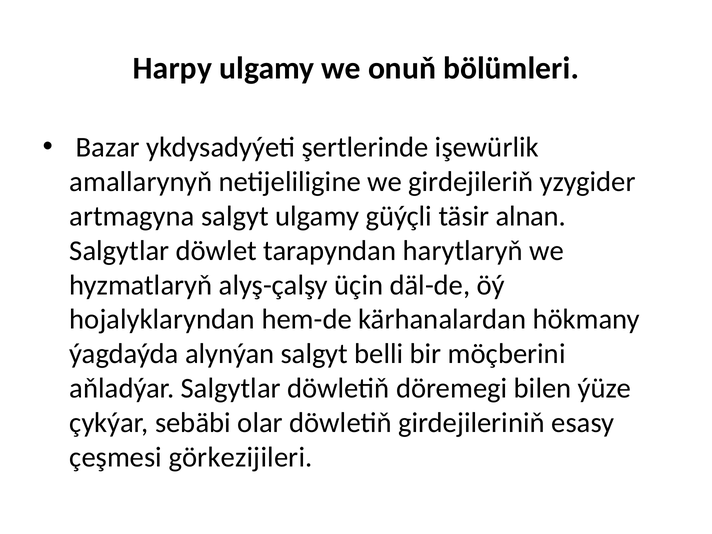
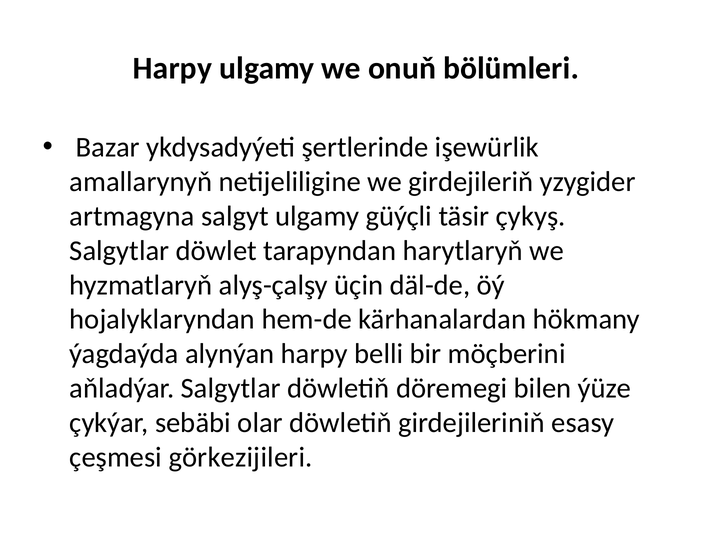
alnan: alnan -> çykyş
alynýan salgyt: salgyt -> harpy
